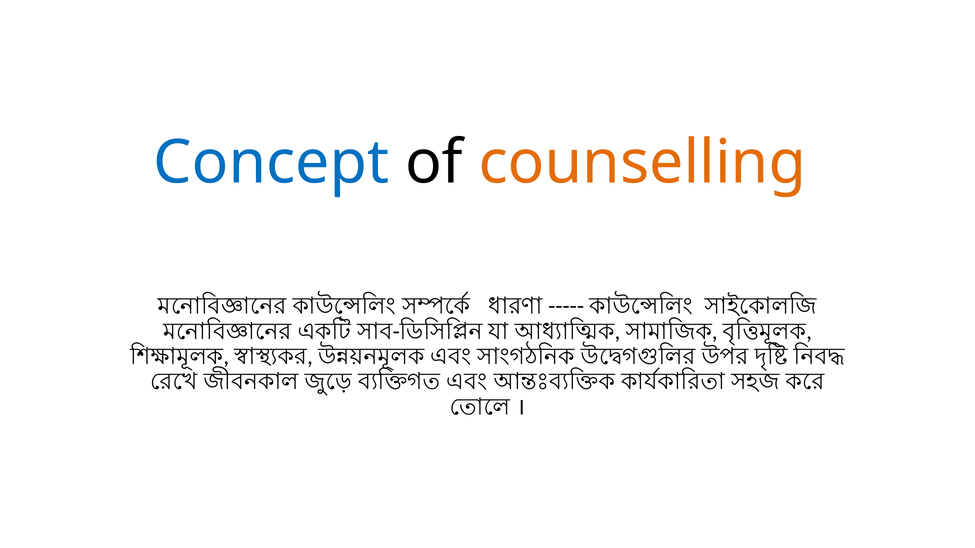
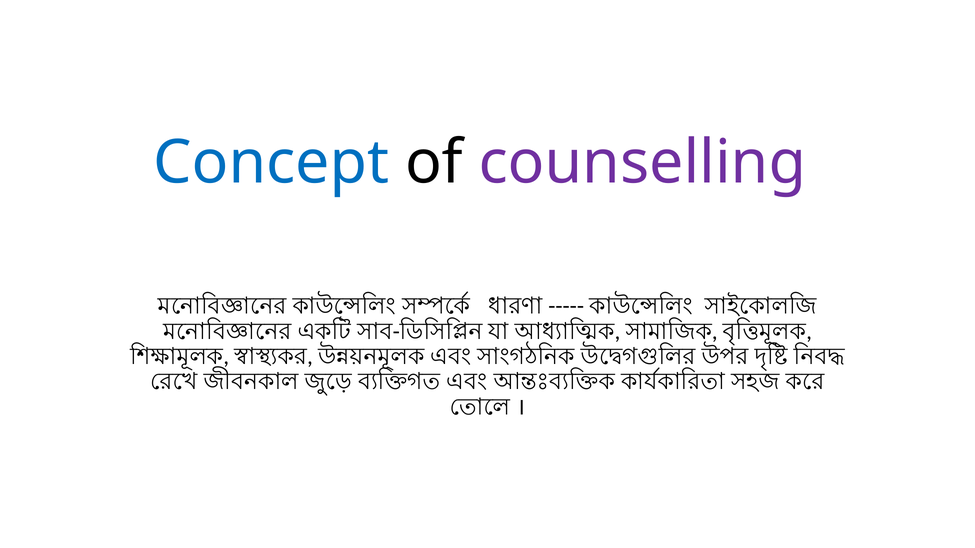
counselling colour: orange -> purple
